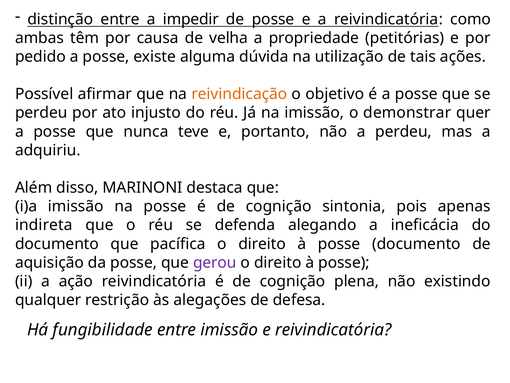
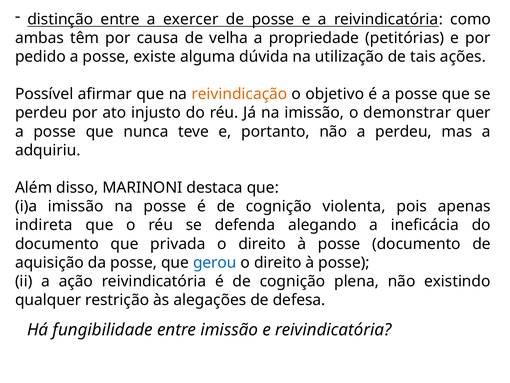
impedir: impedir -> exercer
sintonia: sintonia -> violenta
pacífica: pacífica -> privada
gerou colour: purple -> blue
